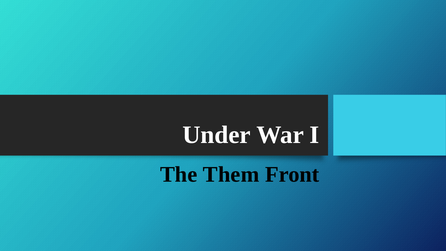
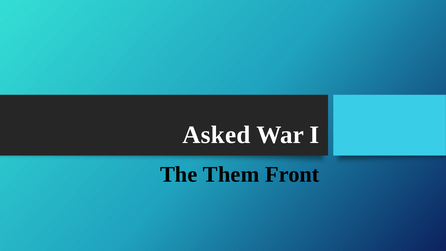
Under: Under -> Asked
